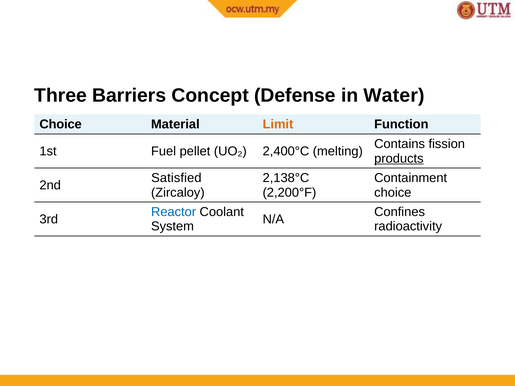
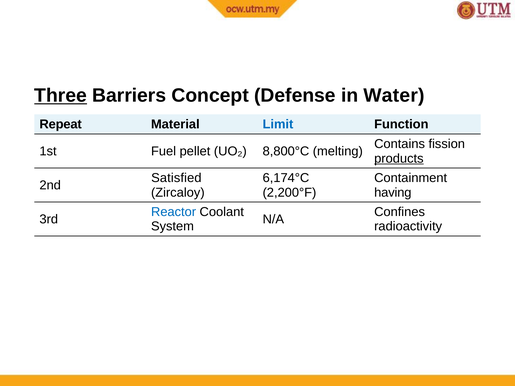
Three underline: none -> present
Choice at (61, 124): Choice -> Repeat
Limit colour: orange -> blue
2,400°C: 2,400°C -> 8,800°C
2,138°C: 2,138°C -> 6,174°C
choice at (393, 193): choice -> having
